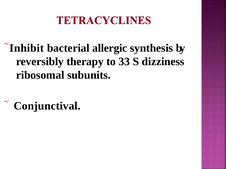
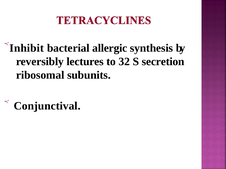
therapy: therapy -> lectures
33: 33 -> 32
dizziness: dizziness -> secretion
